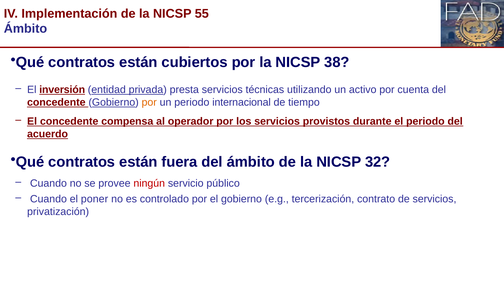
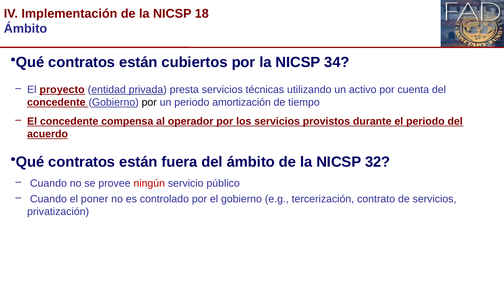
55: 55 -> 18
38: 38 -> 34
inversión: inversión -> proyecto
por at (149, 102) colour: orange -> black
internacional: internacional -> amortización
